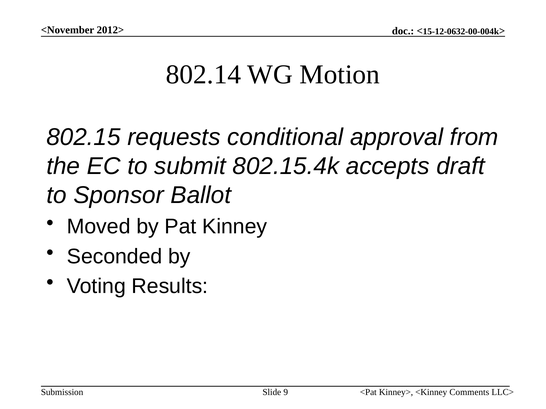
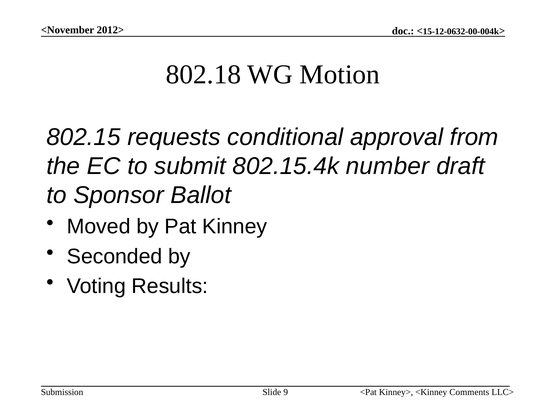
802.14: 802.14 -> 802.18
accepts: accepts -> number
